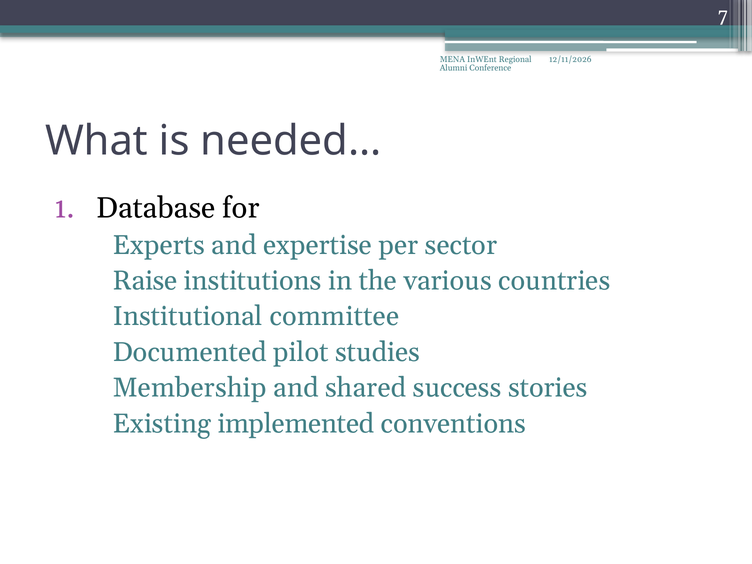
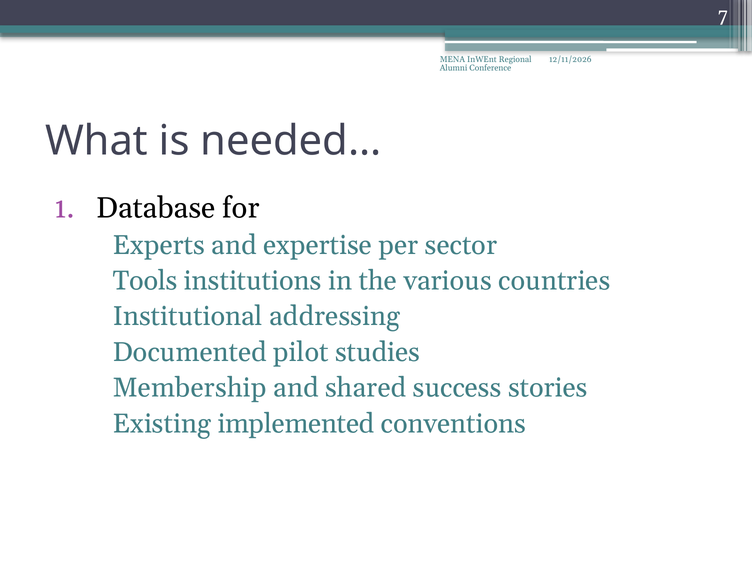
Raise: Raise -> Tools
committee: committee -> addressing
